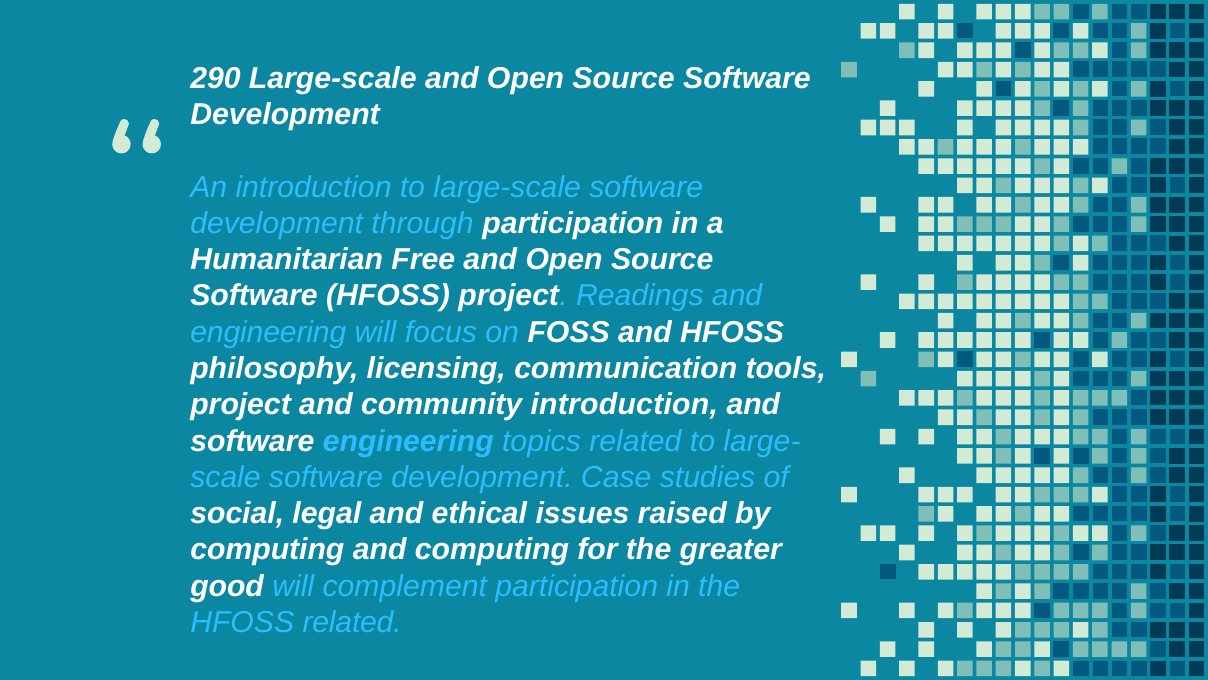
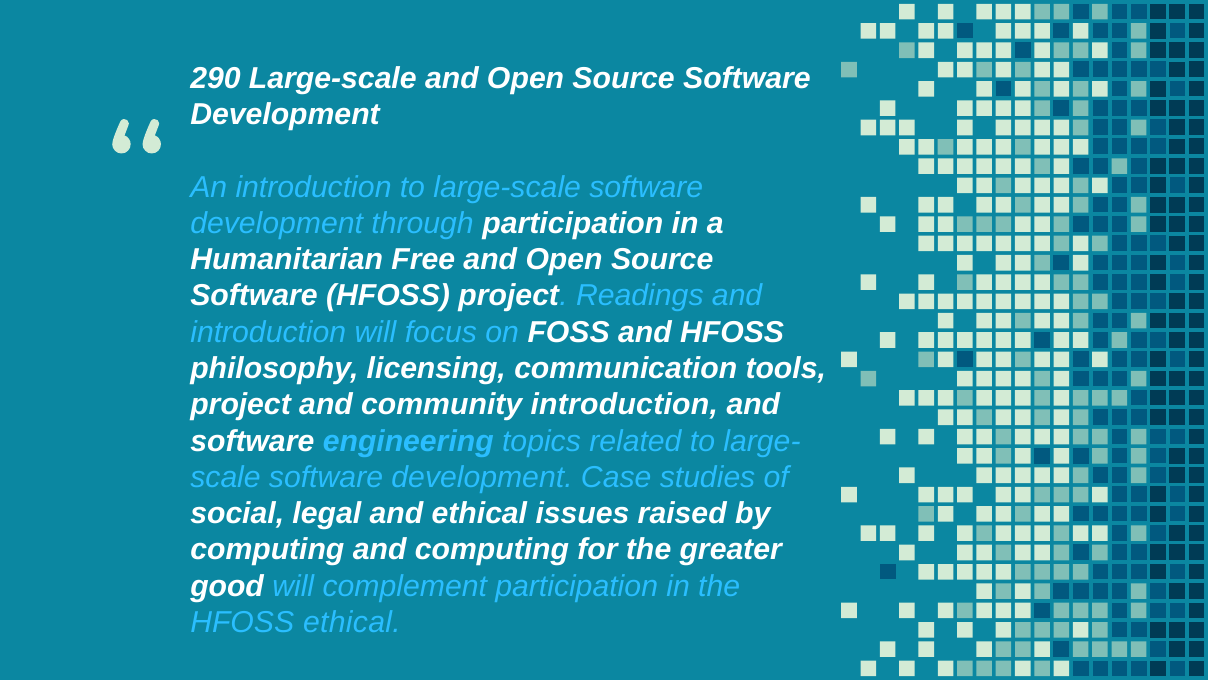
engineering at (268, 332): engineering -> introduction
HFOSS related: related -> ethical
